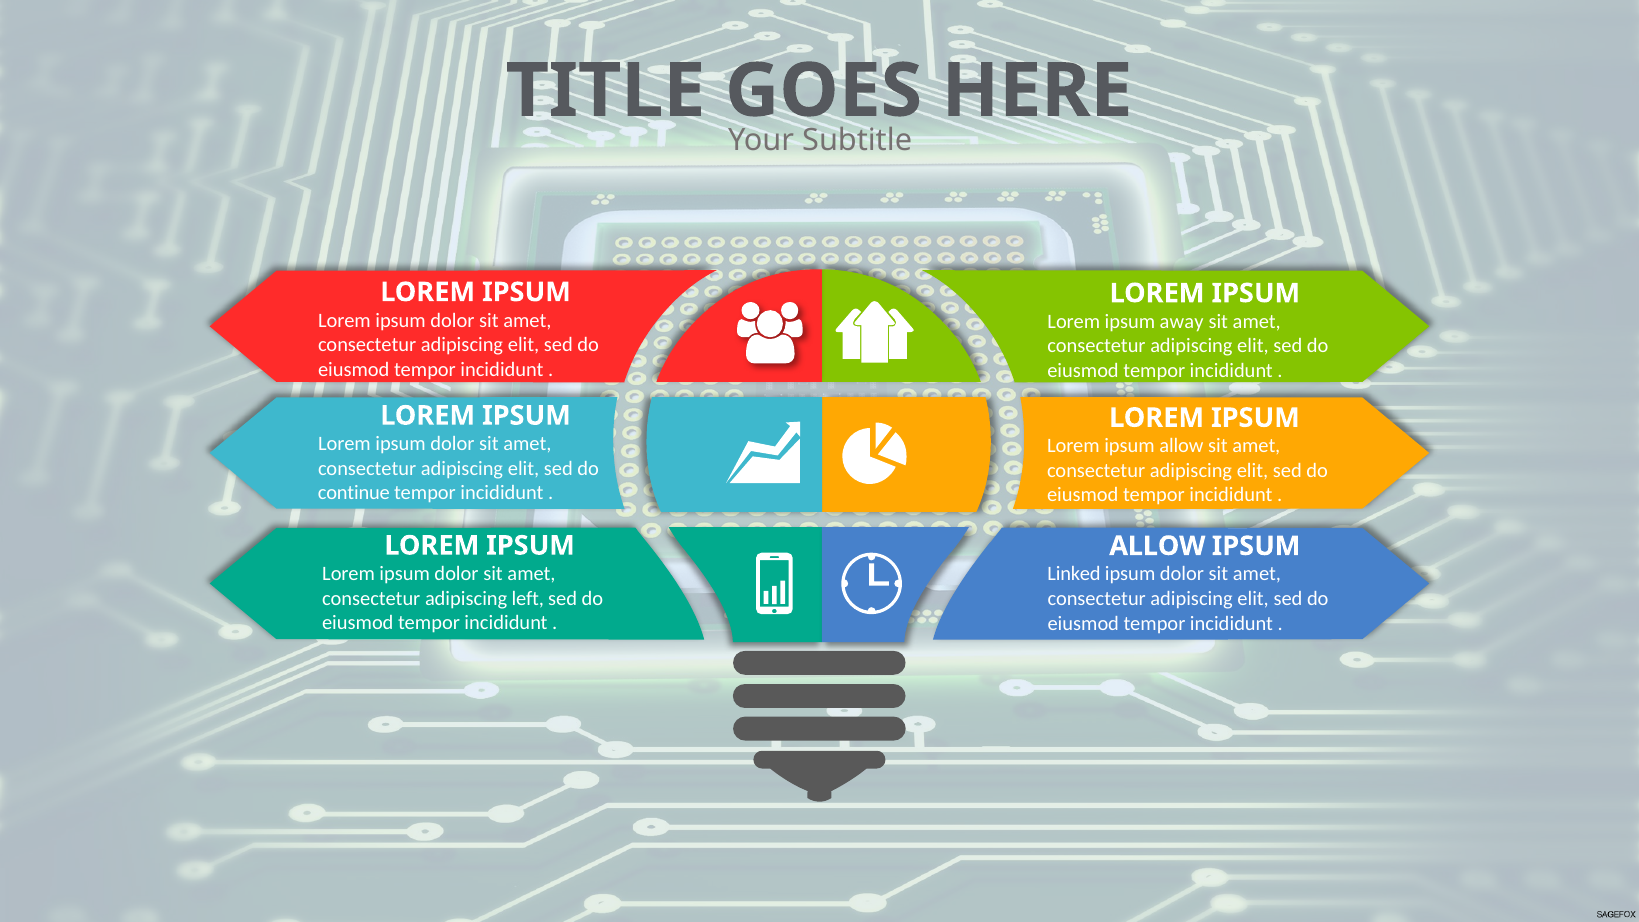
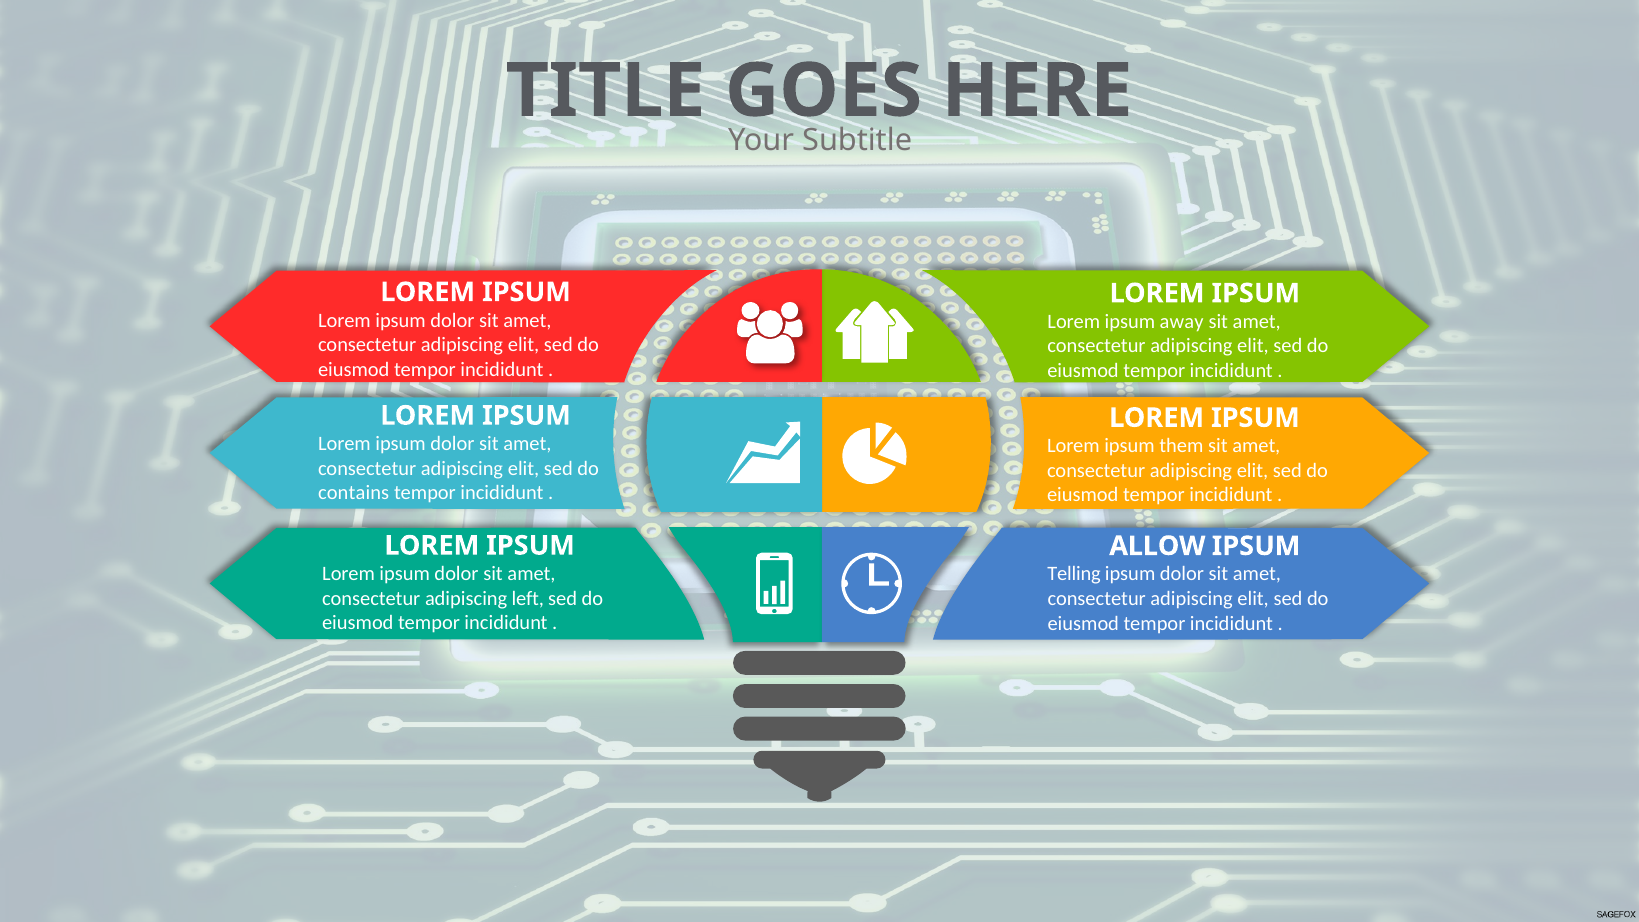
ipsum allow: allow -> them
continue: continue -> contains
Linked: Linked -> Telling
